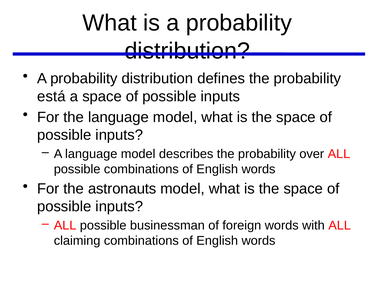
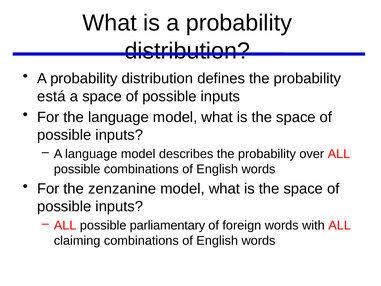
astronauts: astronauts -> zenzanine
businessman: businessman -> parliamentary
